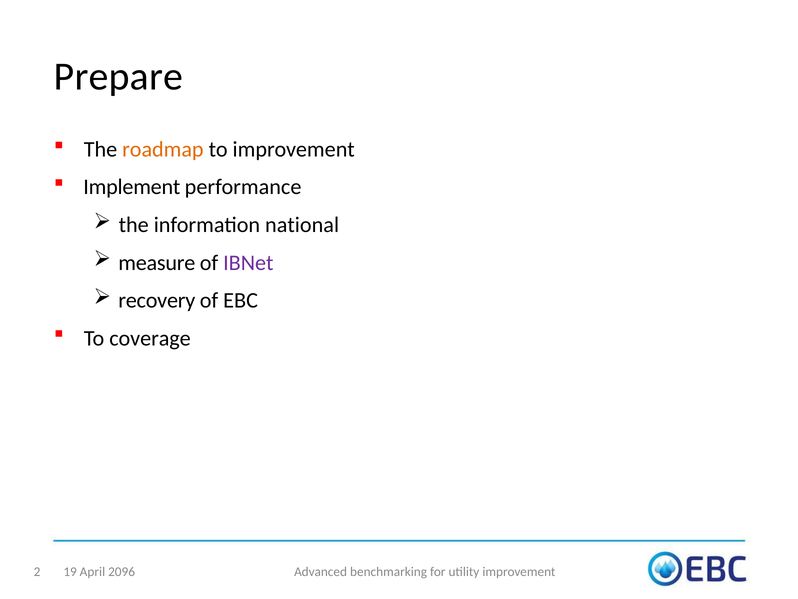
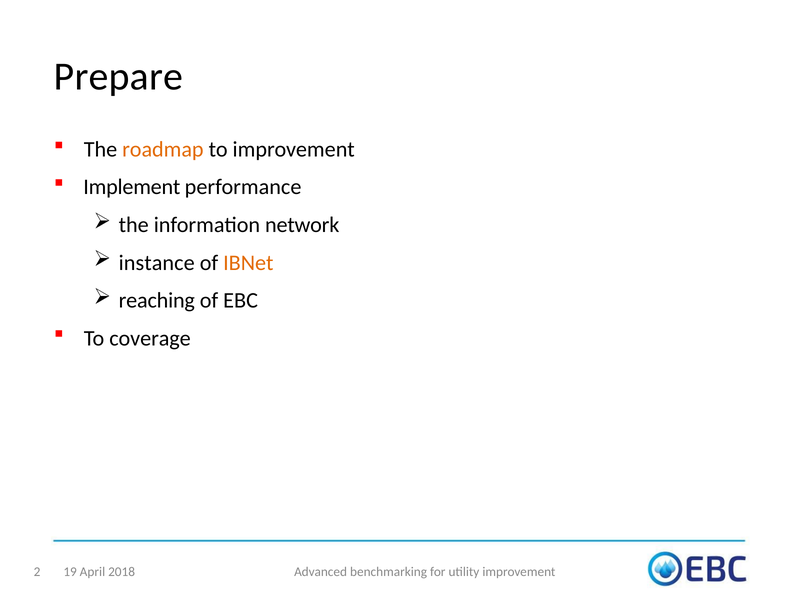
national: national -> network
measure: measure -> instance
IBNet colour: purple -> orange
recovery: recovery -> reaching
2096: 2096 -> 2018
